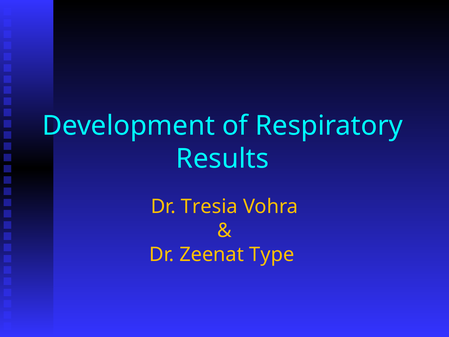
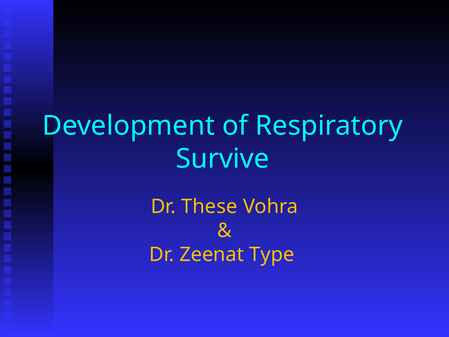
Results: Results -> Survive
Tresia: Tresia -> These
